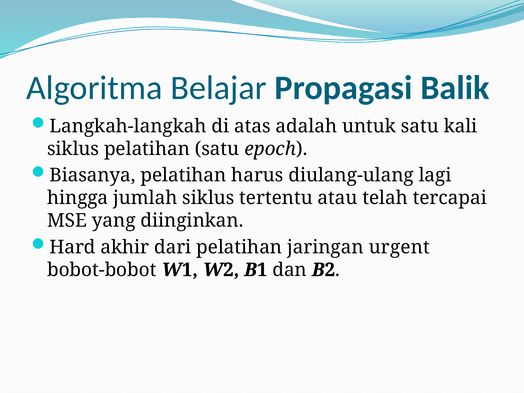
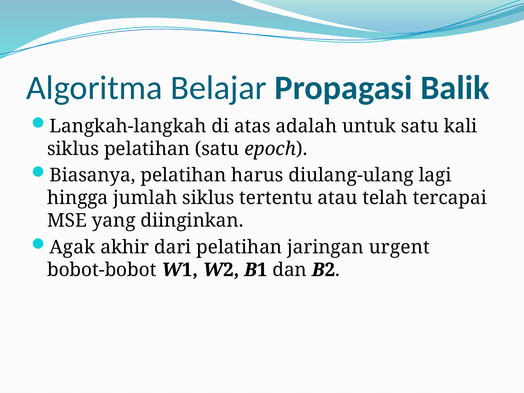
Hard: Hard -> Agak
